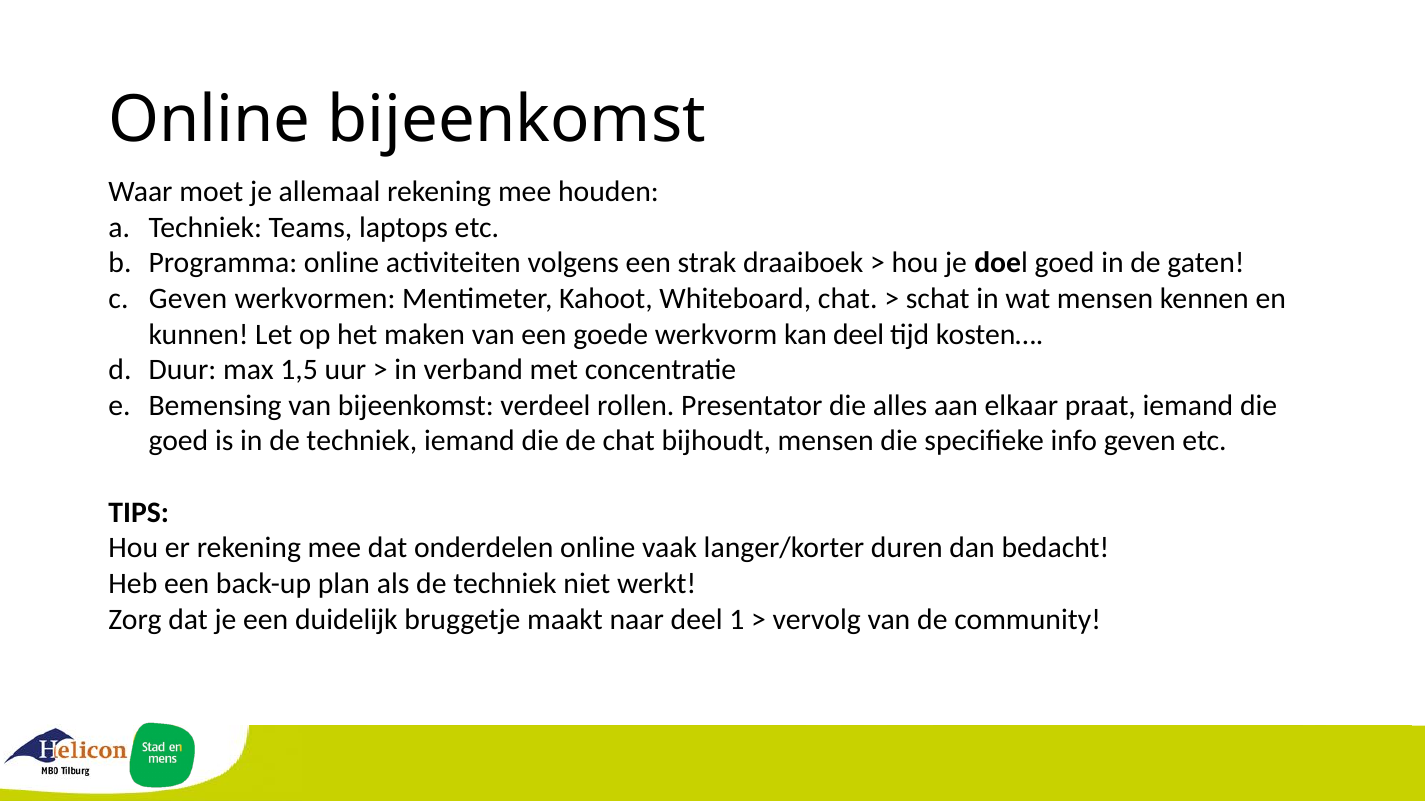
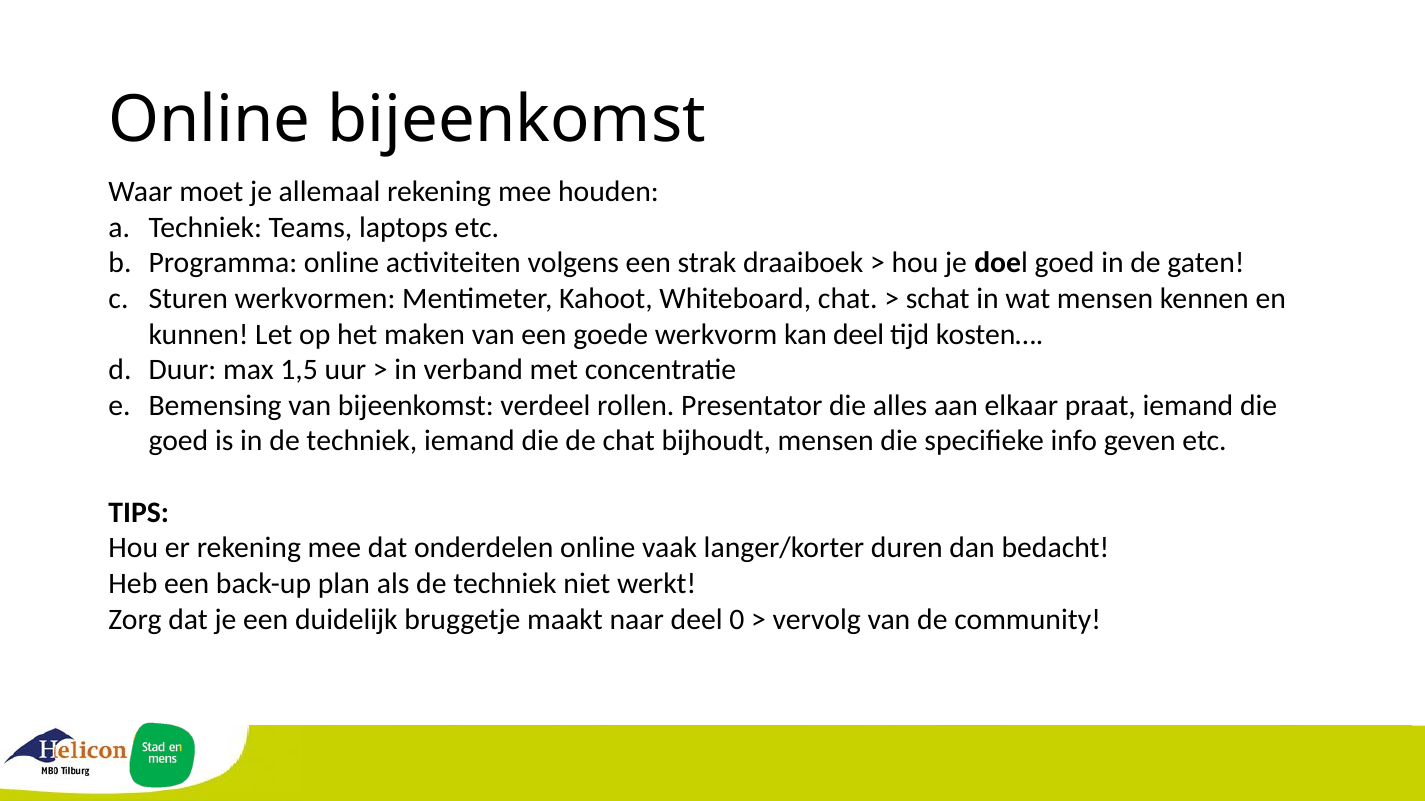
Geven at (188, 299): Geven -> Sturen
1: 1 -> 0
